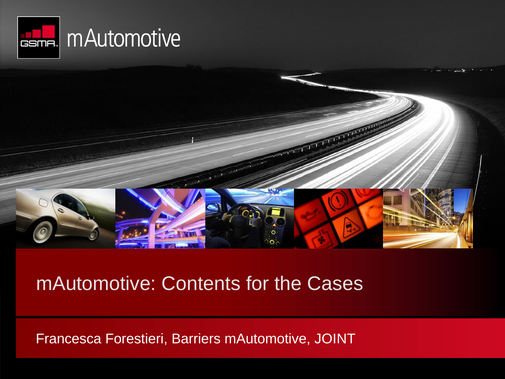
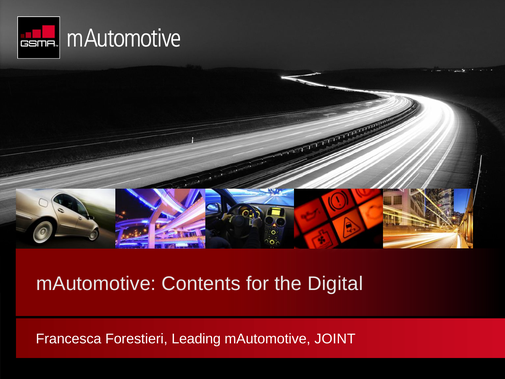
Cases: Cases -> Digital
Barriers: Barriers -> Leading
